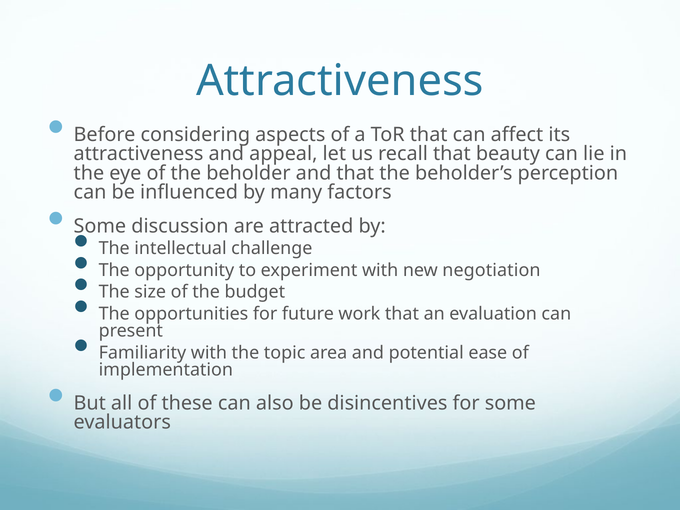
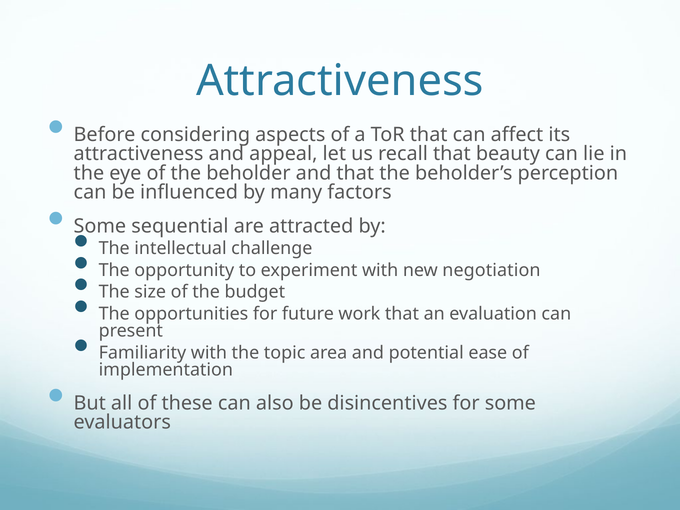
discussion: discussion -> sequential
